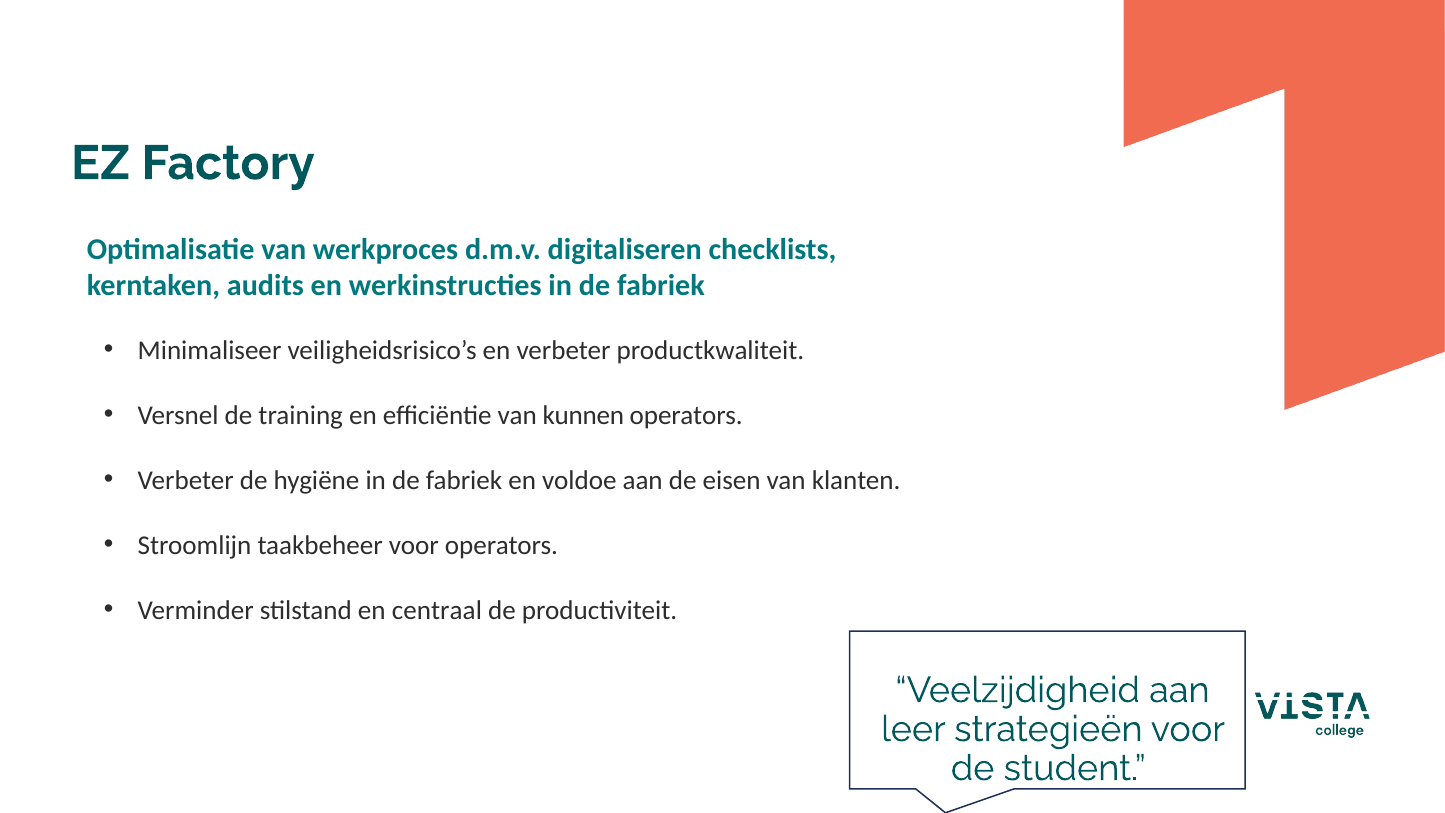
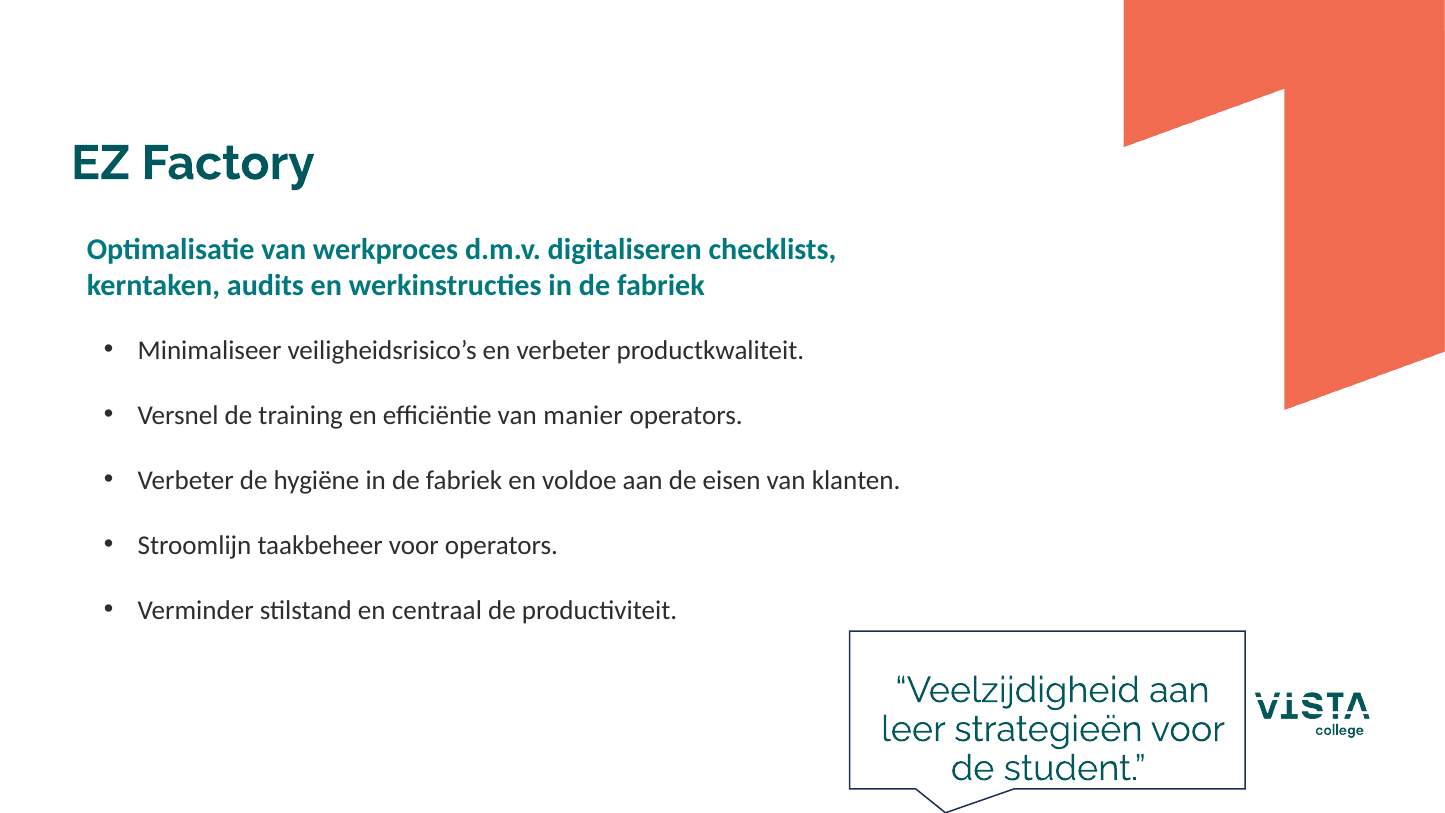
kunnen: kunnen -> manier
